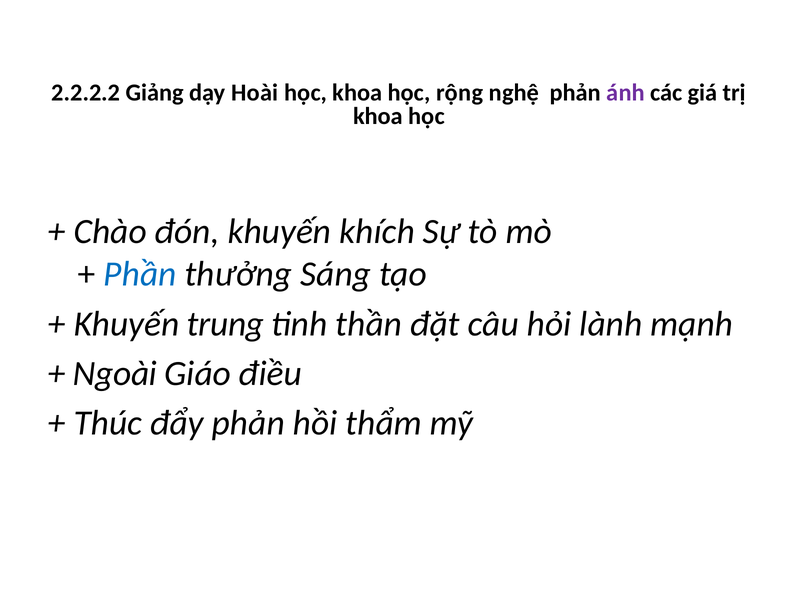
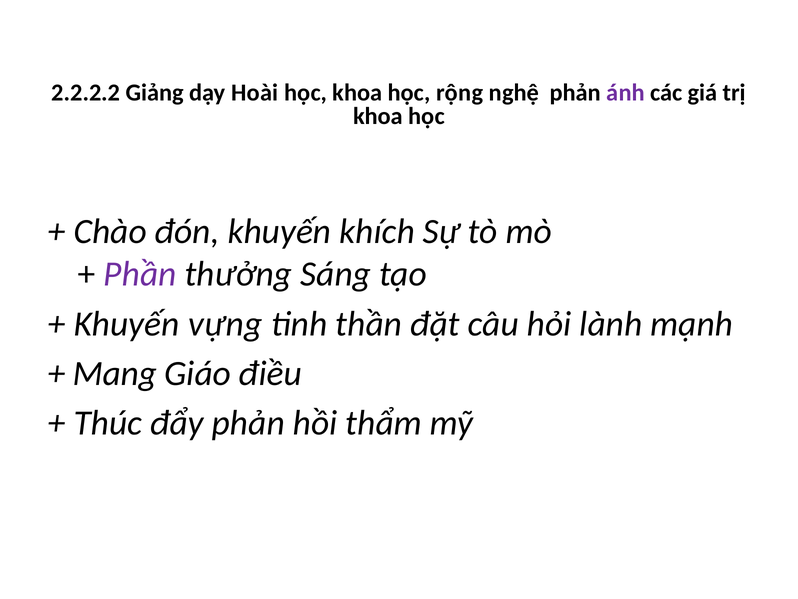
Phần colour: blue -> purple
trung: trung -> vựng
Ngoài: Ngoài -> Mang
